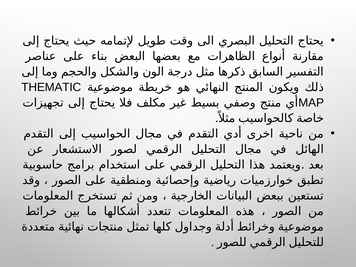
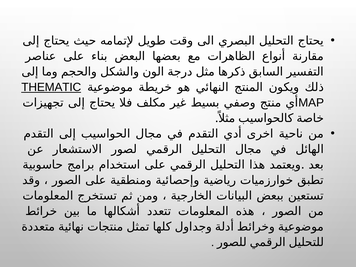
THEMATIC underline: none -> present
